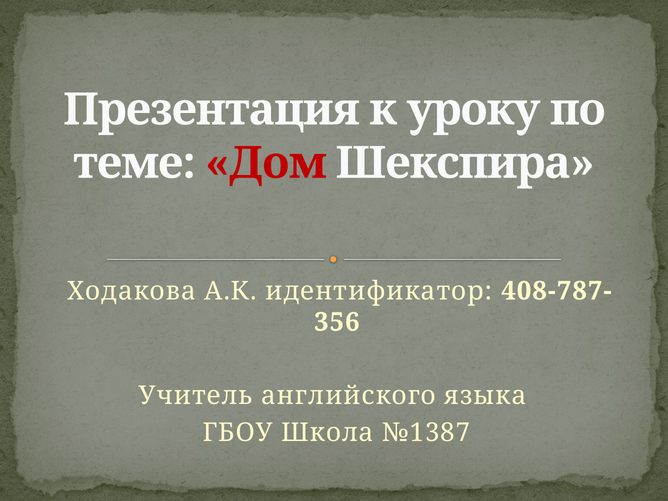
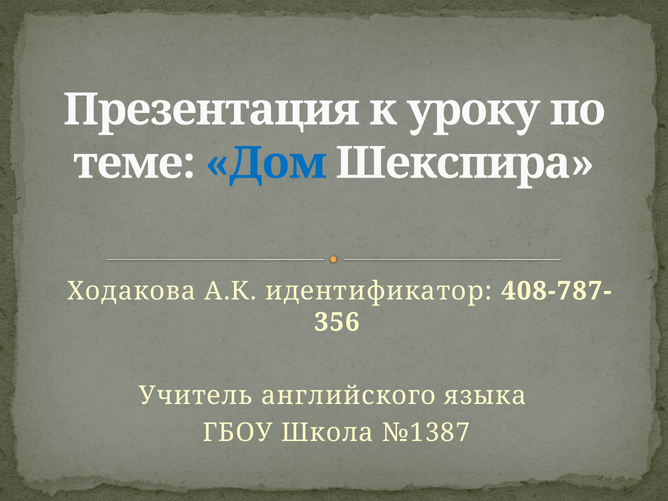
Дом colour: red -> blue
